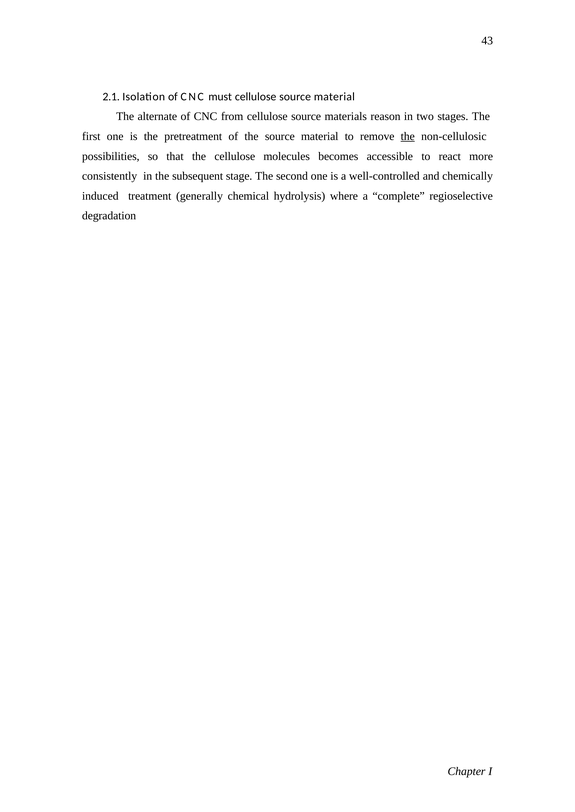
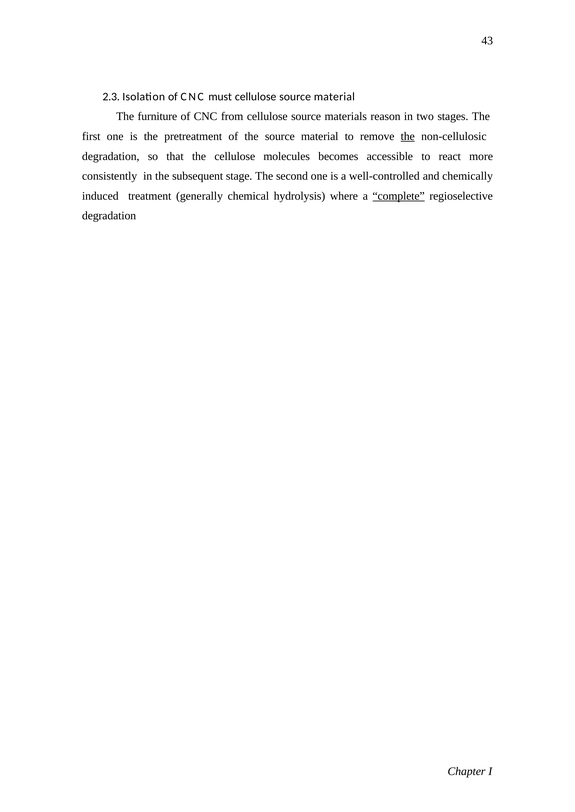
2.1: 2.1 -> 2.3
alternate: alternate -> furniture
possibilities at (111, 156): possibilities -> degradation
complete underline: none -> present
